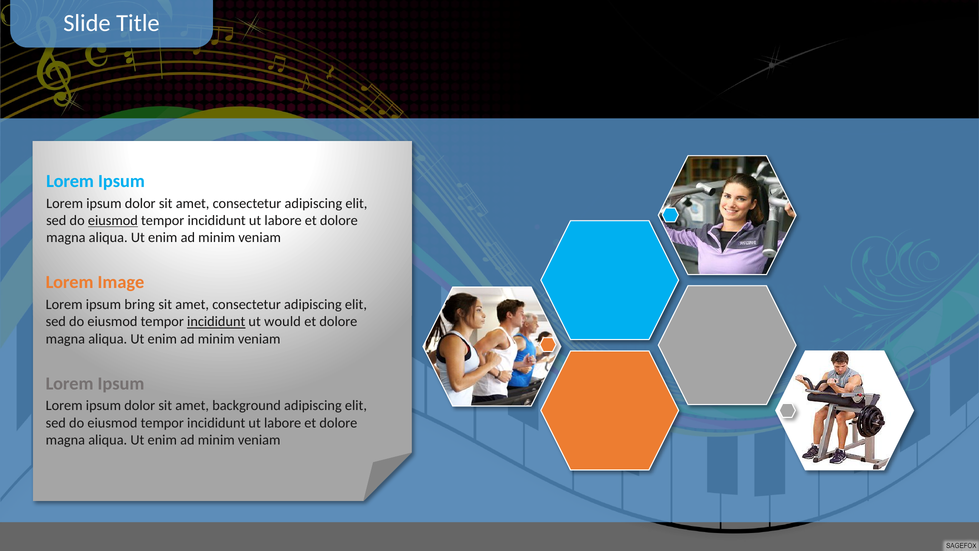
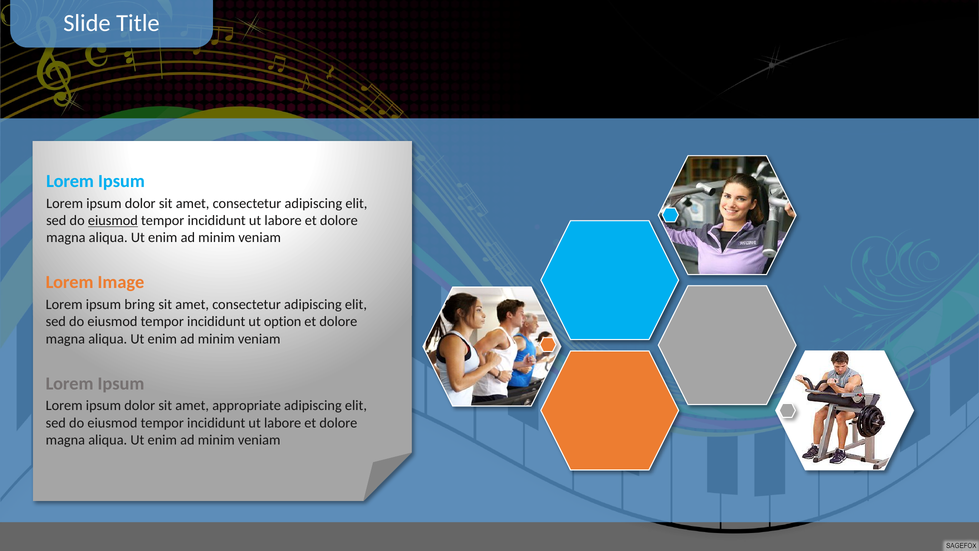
incididunt at (216, 322) underline: present -> none
would: would -> option
background: background -> appropriate
